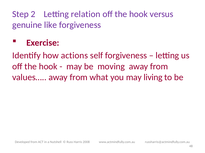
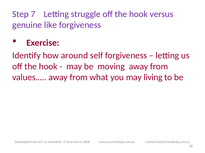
2: 2 -> 7
relation: relation -> struggle
actions: actions -> around
